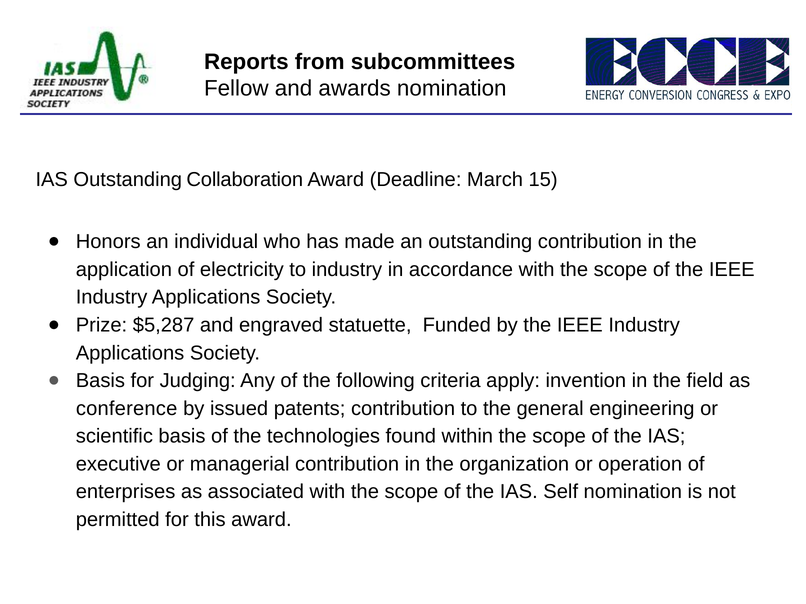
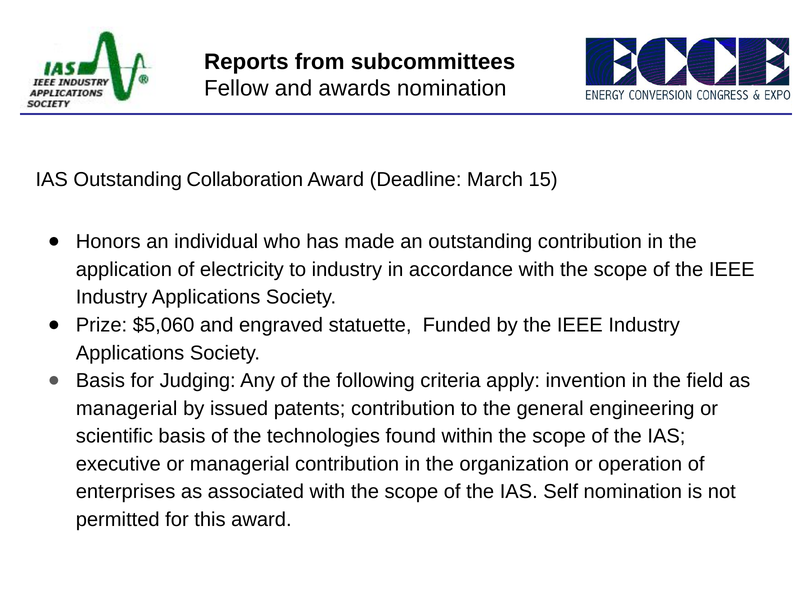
$5,287: $5,287 -> $5,060
conference at (127, 409): conference -> managerial
